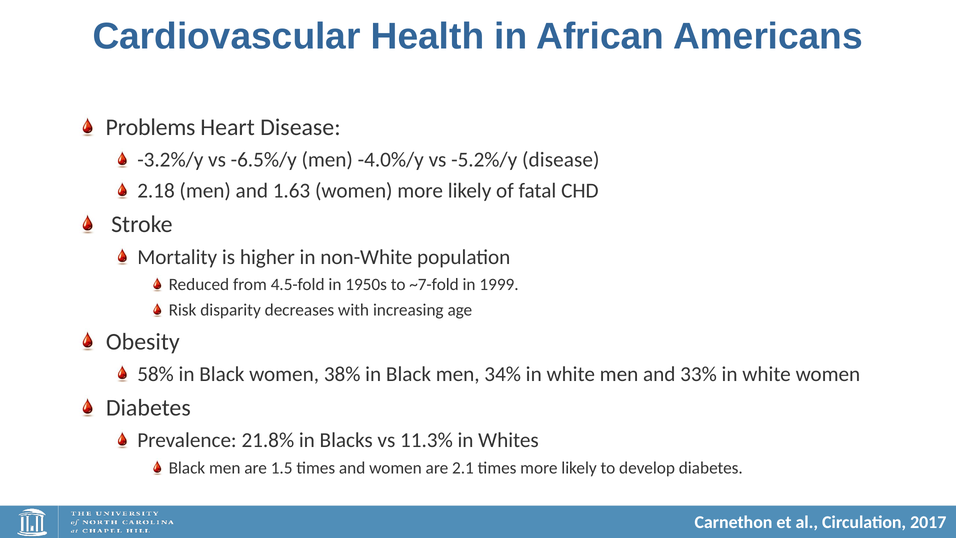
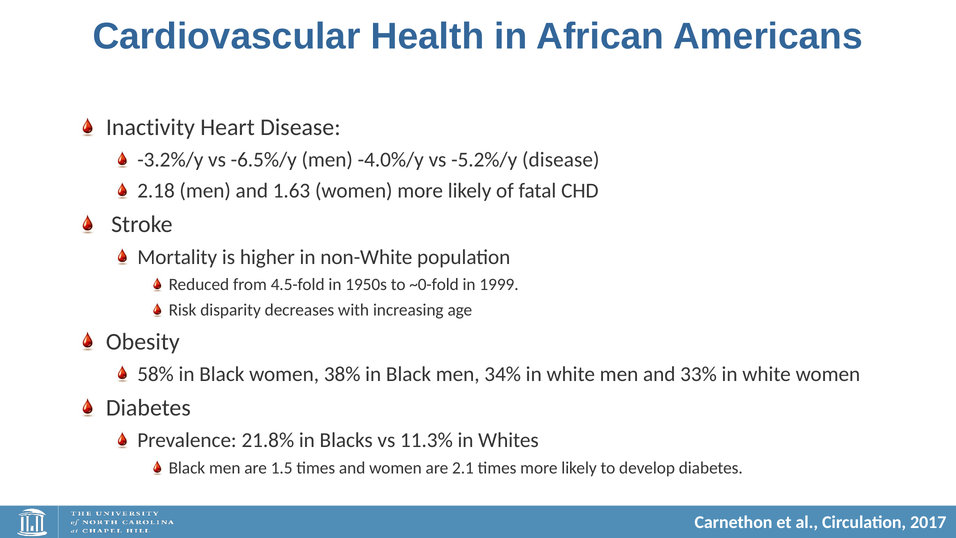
Problems: Problems -> Inactivity
~7-fold: ~7-fold -> ~0-fold
